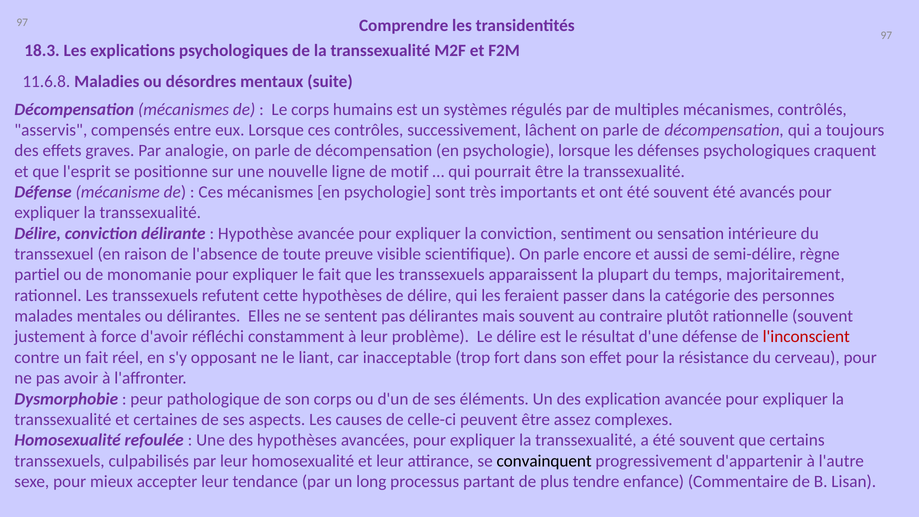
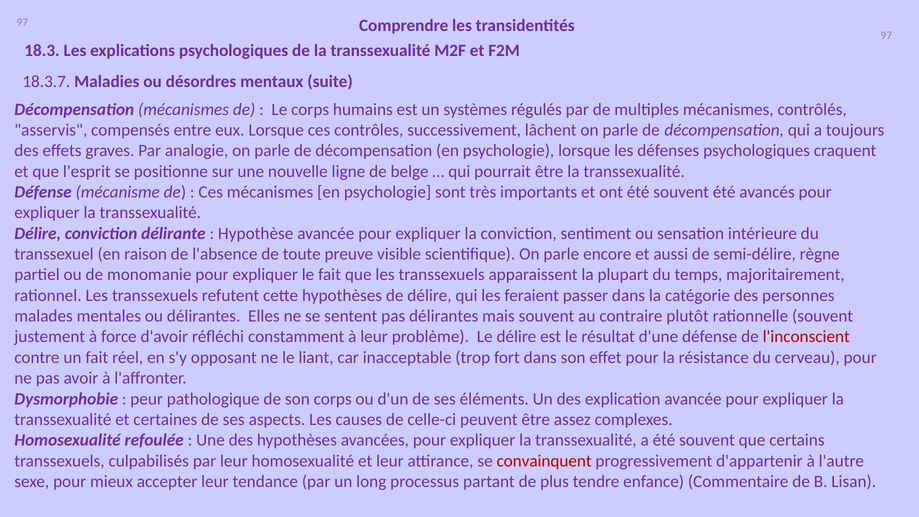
11.6.8: 11.6.8 -> 18.3.7
motif: motif -> belge
convainquent colour: black -> red
